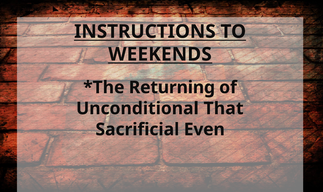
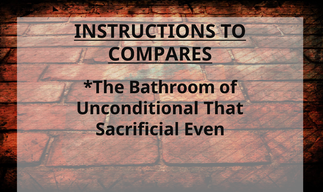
WEEKENDS: WEEKENDS -> COMPARES
Returning: Returning -> Bathroom
